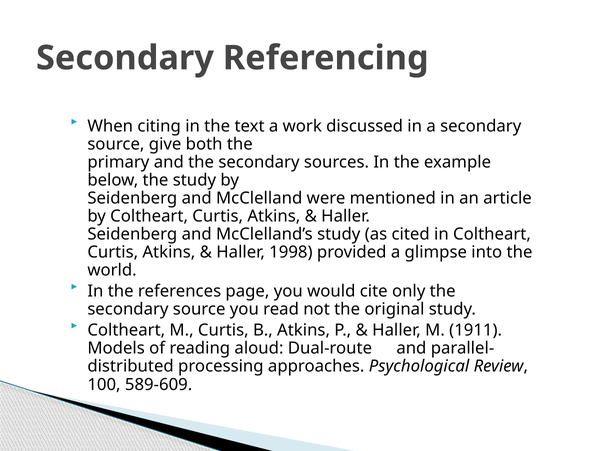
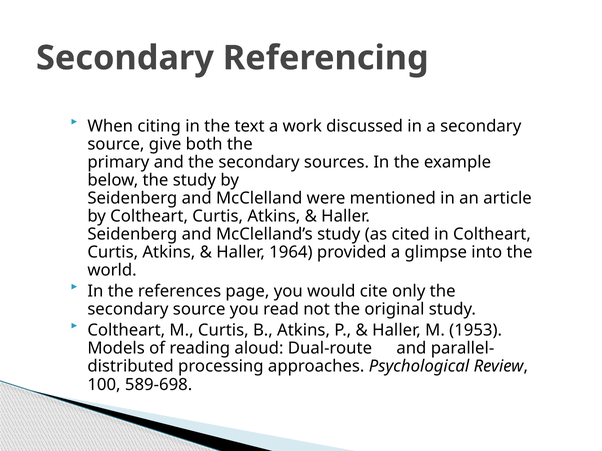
1998: 1998 -> 1964
1911: 1911 -> 1953
589-609: 589-609 -> 589-698
